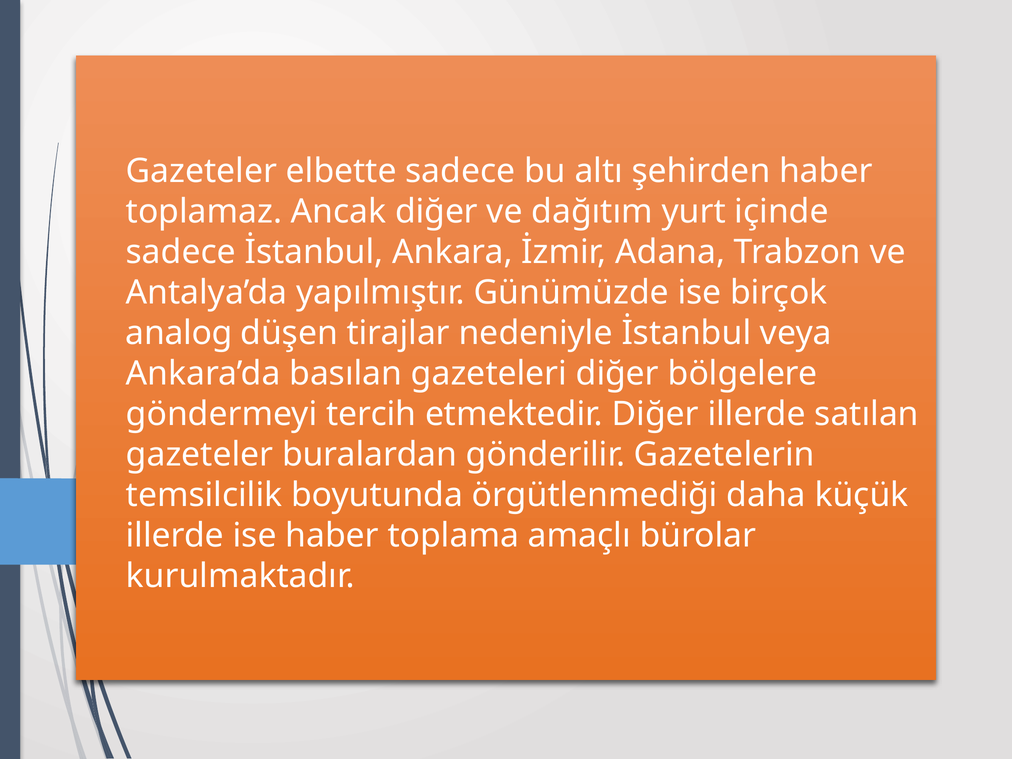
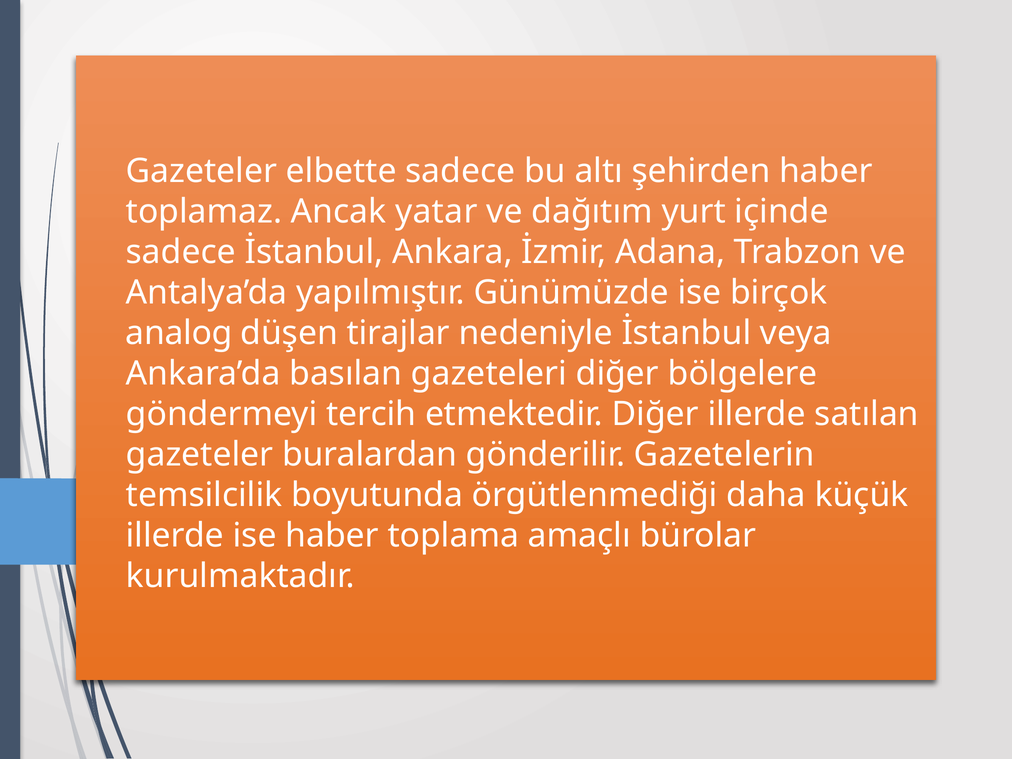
Ancak diğer: diğer -> yatar
